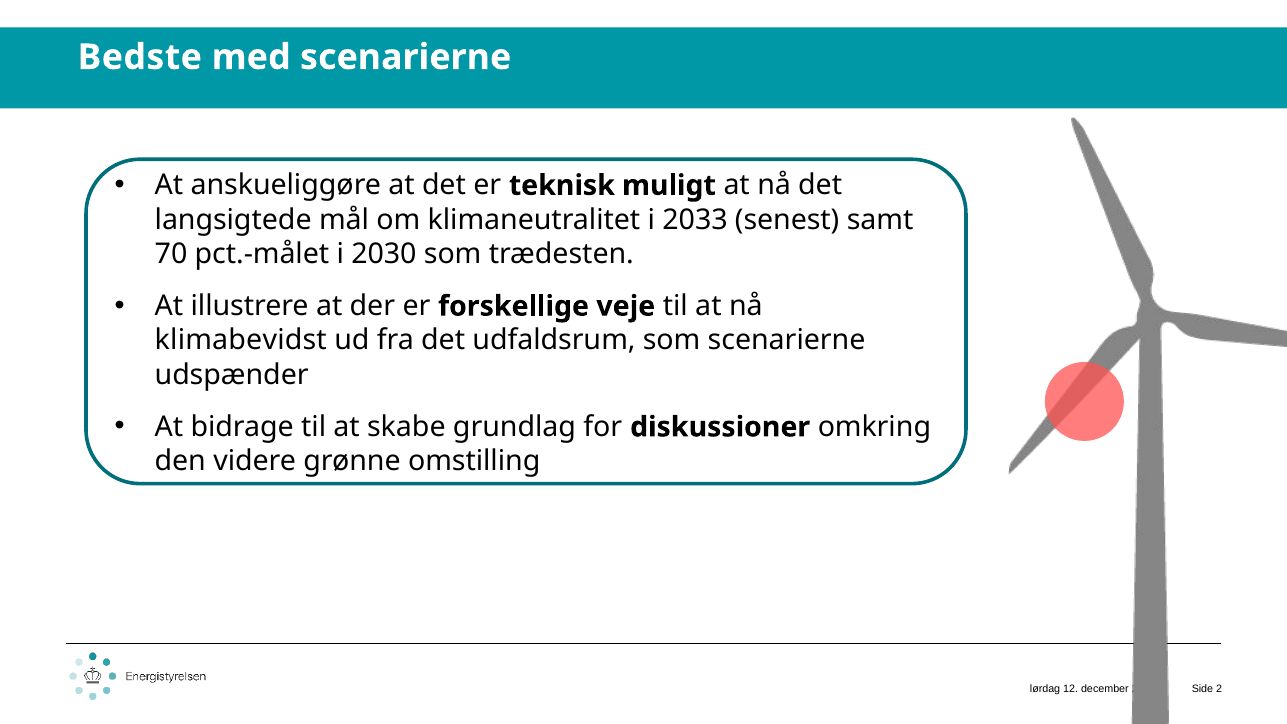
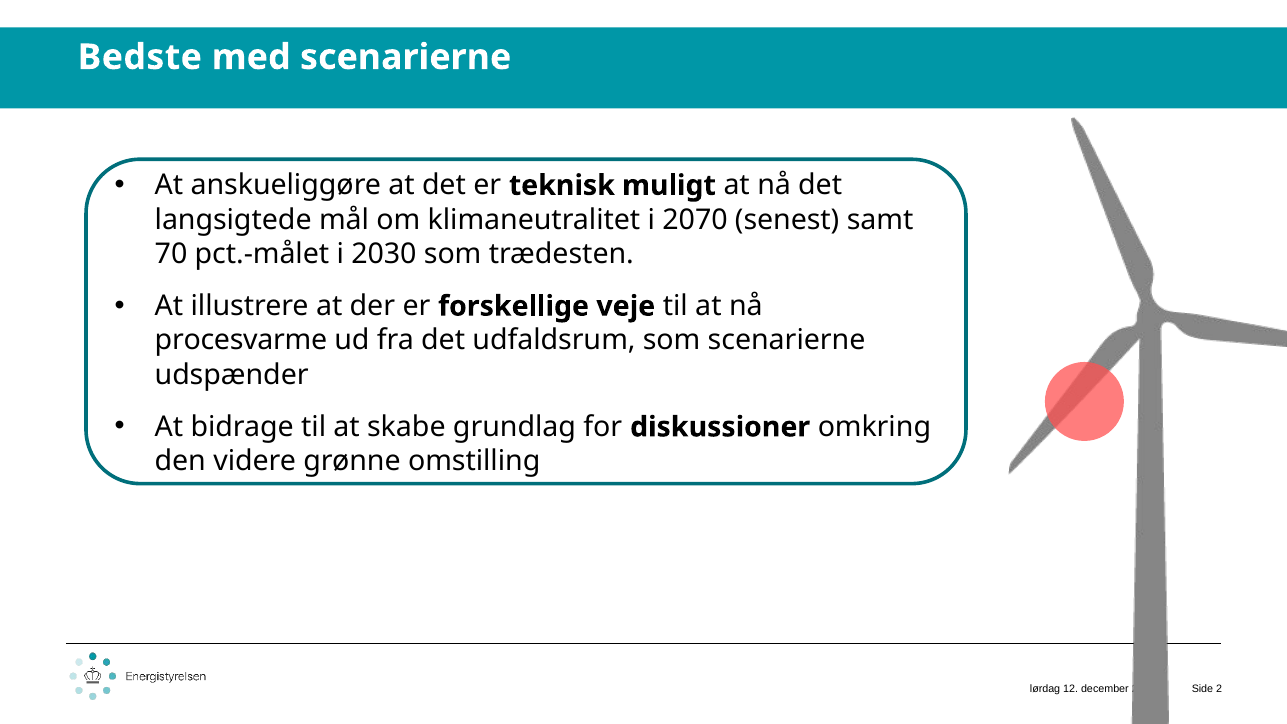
2033: 2033 -> 2070
klimabevidst: klimabevidst -> procesvarme
